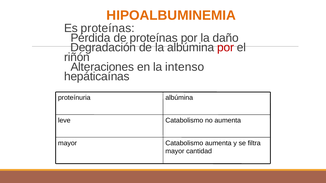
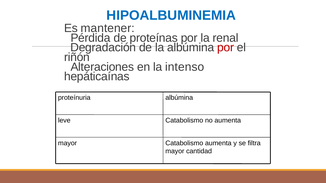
HIPOALBUMINEMIA colour: orange -> blue
Es proteínas: proteínas -> mantener
daño: daño -> renal
